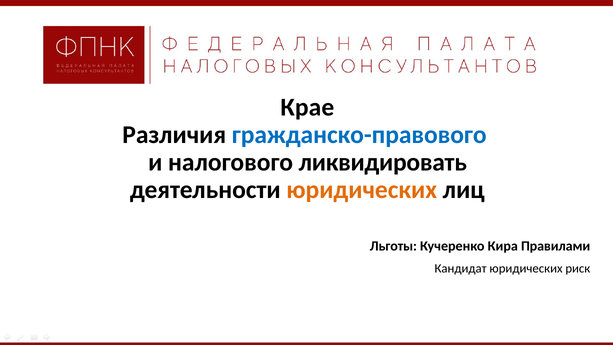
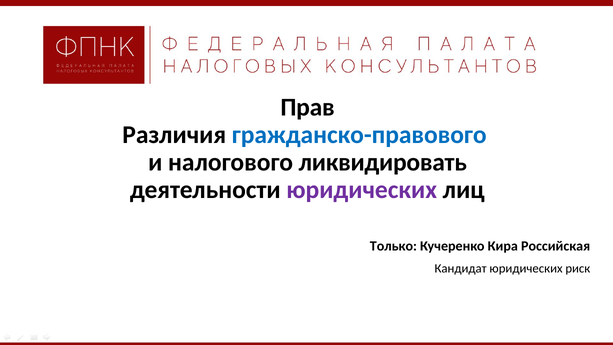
Крае: Крае -> Прав
юридических at (362, 190) colour: orange -> purple
Льготы: Льготы -> Только
Правилами: Правилами -> Российская
